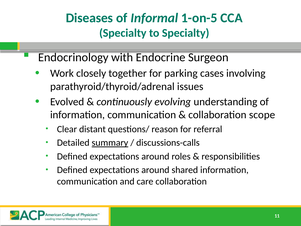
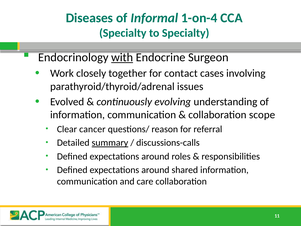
1-on-5: 1-on-5 -> 1-on-4
with underline: none -> present
parking: parking -> contact
distant: distant -> cancer
